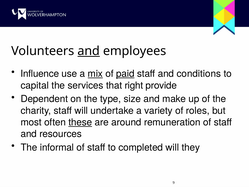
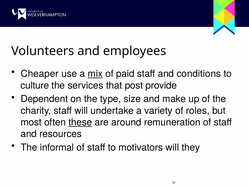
and at (89, 51) underline: present -> none
Influence: Influence -> Cheaper
paid underline: present -> none
capital: capital -> culture
right: right -> post
completed: completed -> motivators
